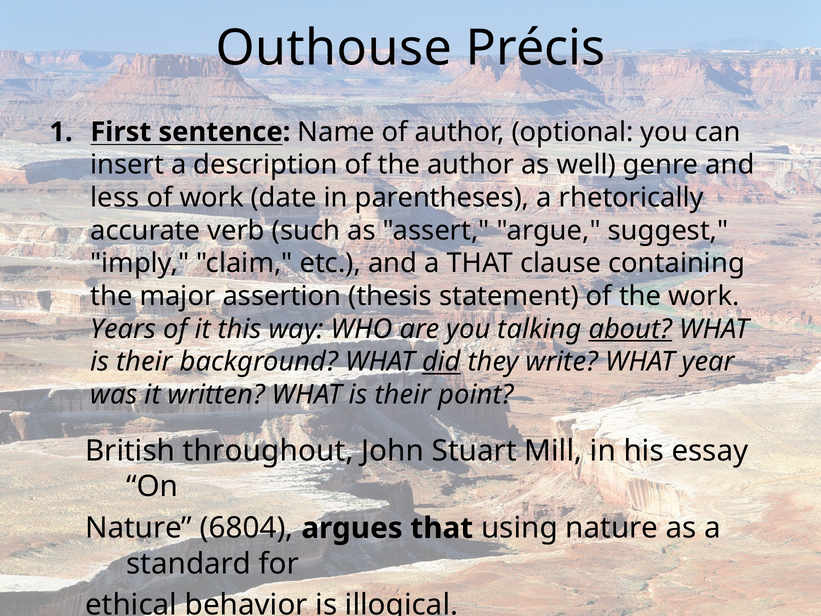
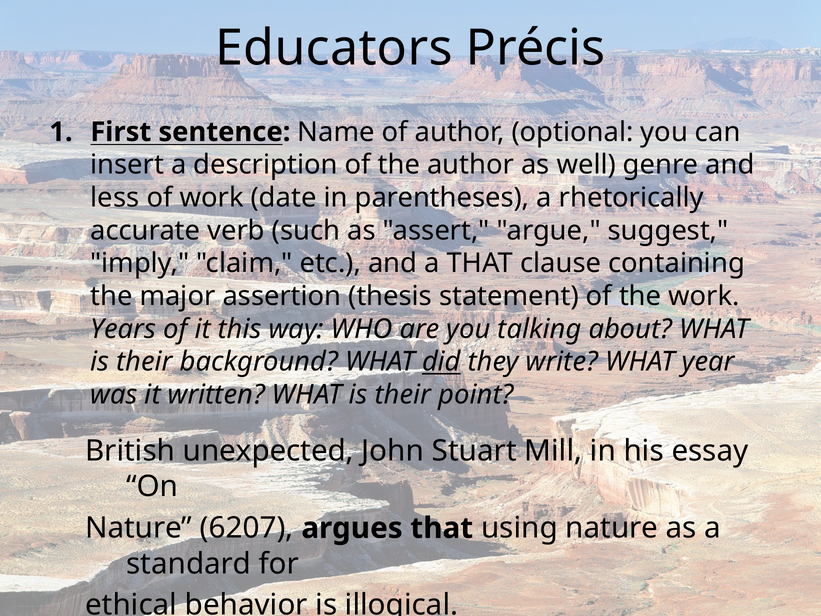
Outhouse: Outhouse -> Educators
about underline: present -> none
throughout: throughout -> unexpected
6804: 6804 -> 6207
